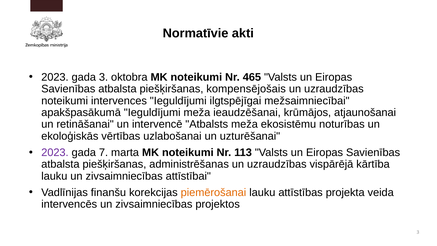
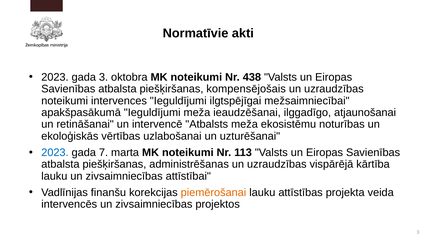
465: 465 -> 438
krūmājos: krūmājos -> ilggadīgo
2023 at (55, 152) colour: purple -> blue
